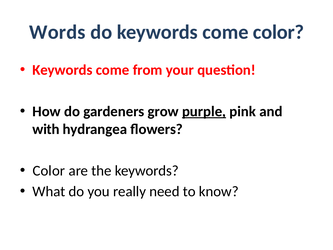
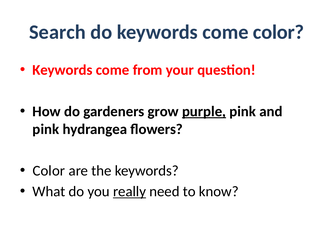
Words: Words -> Search
with at (46, 129): with -> pink
really underline: none -> present
